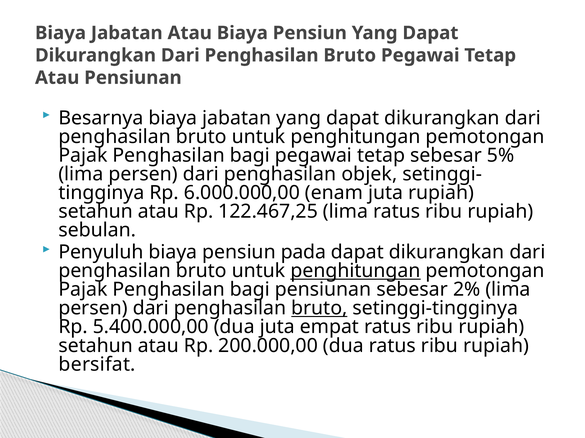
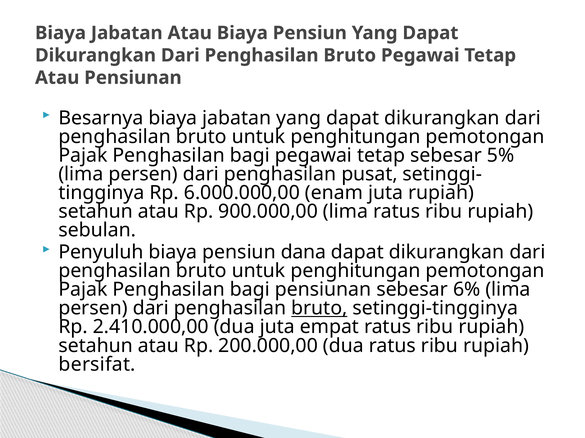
objek: objek -> pusat
122.467,25: 122.467,25 -> 900.000,00
pada: pada -> dana
penghitungan at (356, 271) underline: present -> none
2%: 2% -> 6%
5.400.000,00: 5.400.000,00 -> 2.410.000,00
